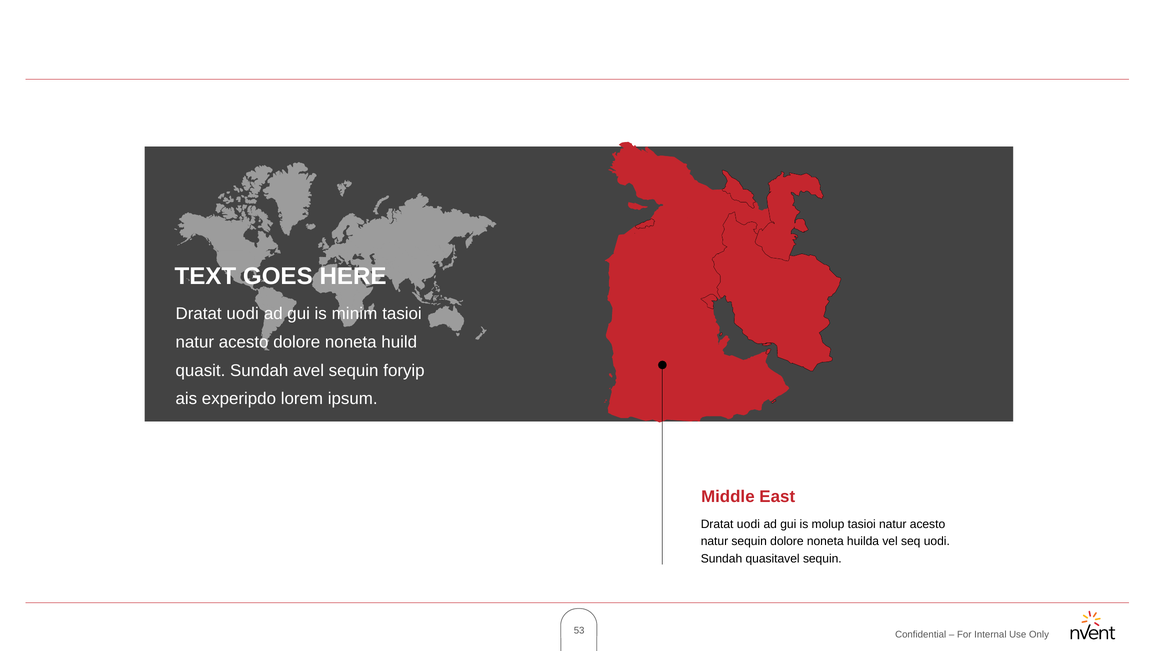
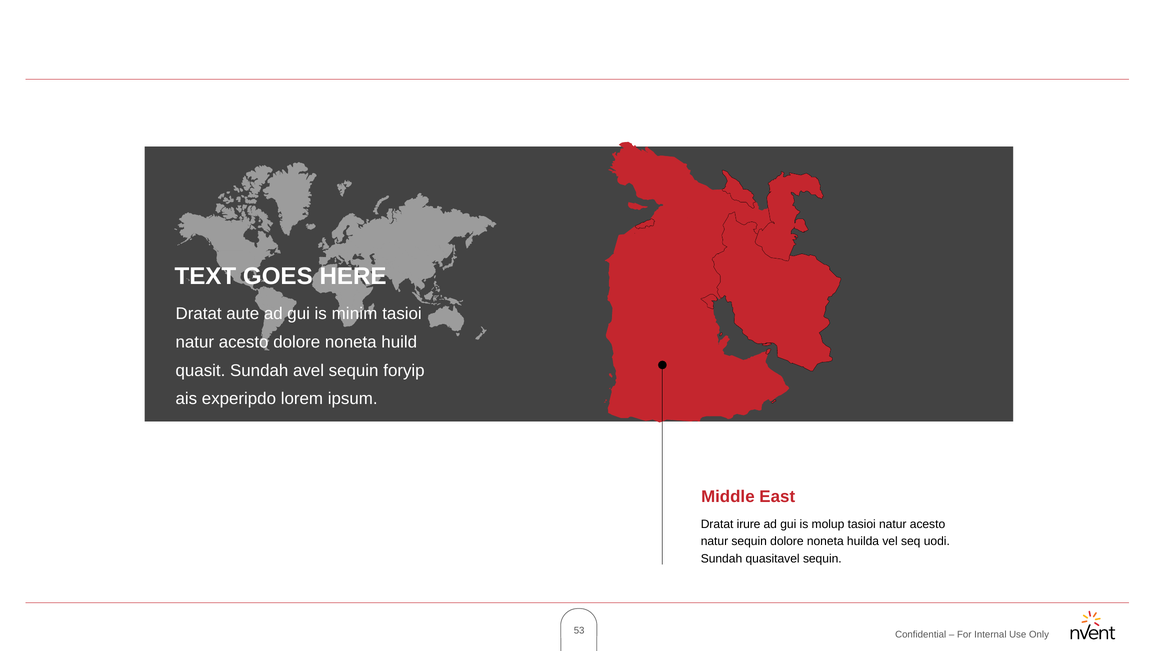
uodi at (243, 314): uodi -> aute
uodi at (748, 524): uodi -> irure
